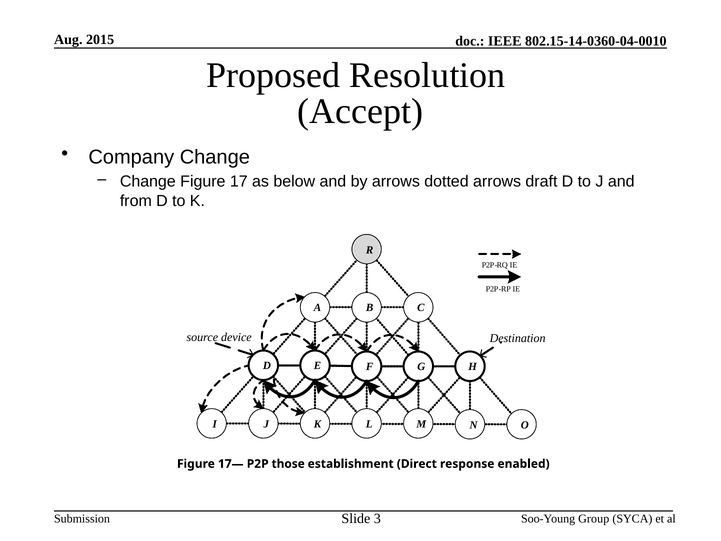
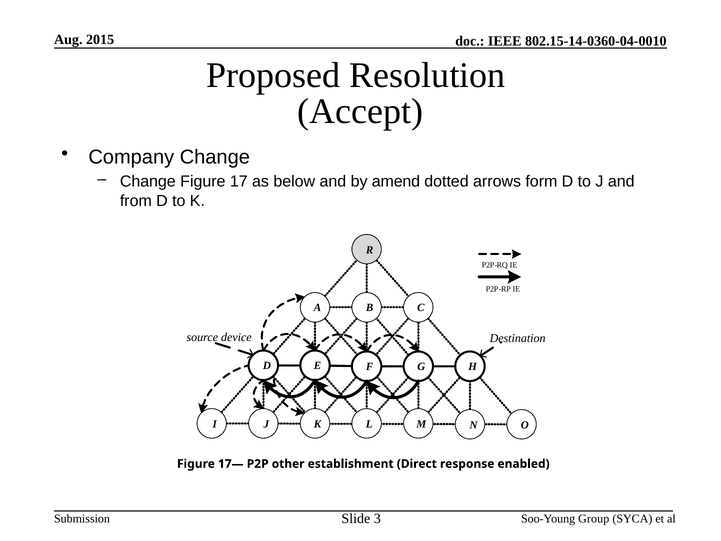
by arrows: arrows -> amend
draft: draft -> form
those: those -> other
